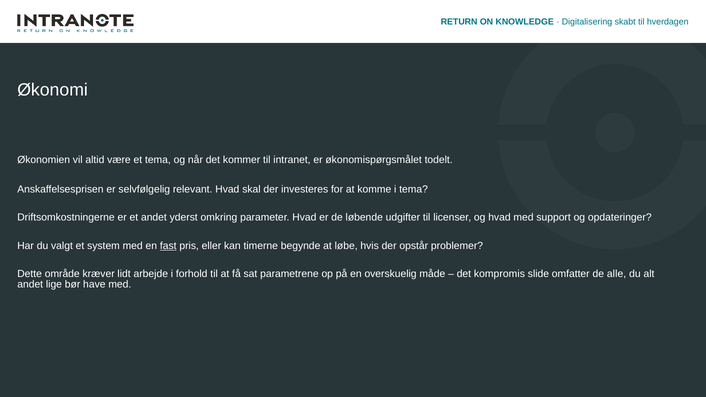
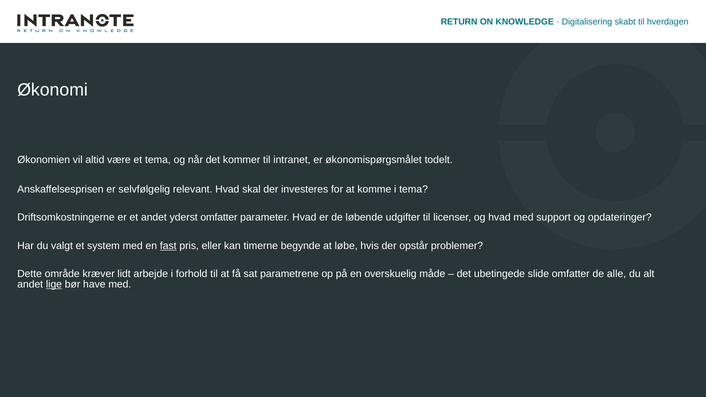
yderst omkring: omkring -> omfatter
kompromis: kompromis -> ubetingede
lige underline: none -> present
